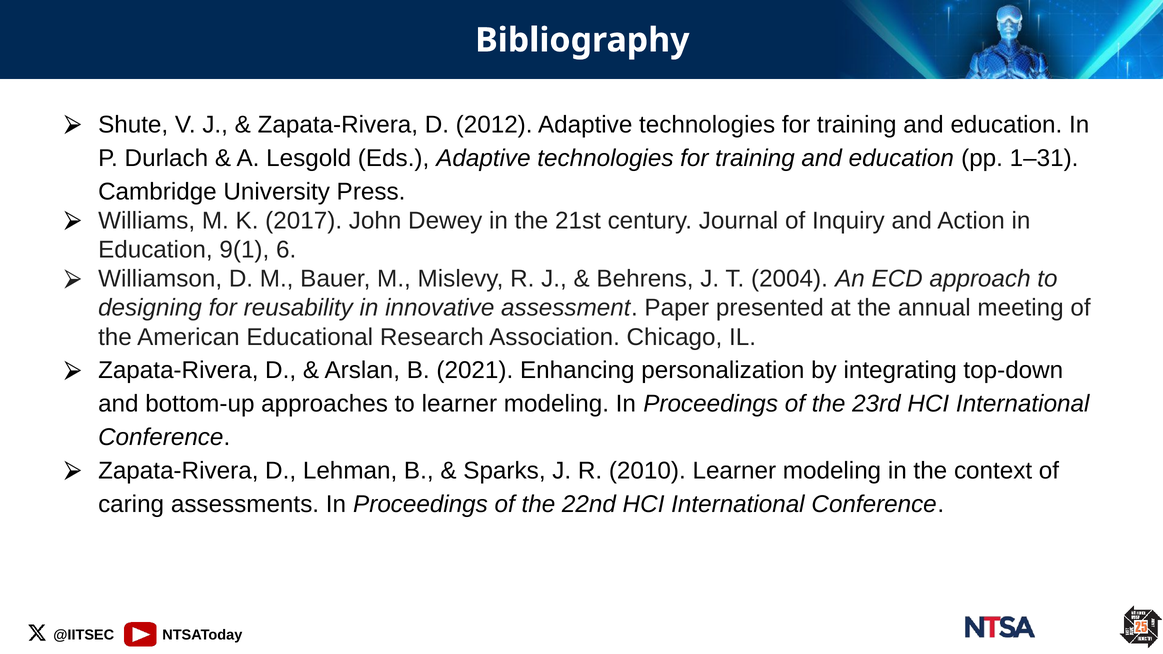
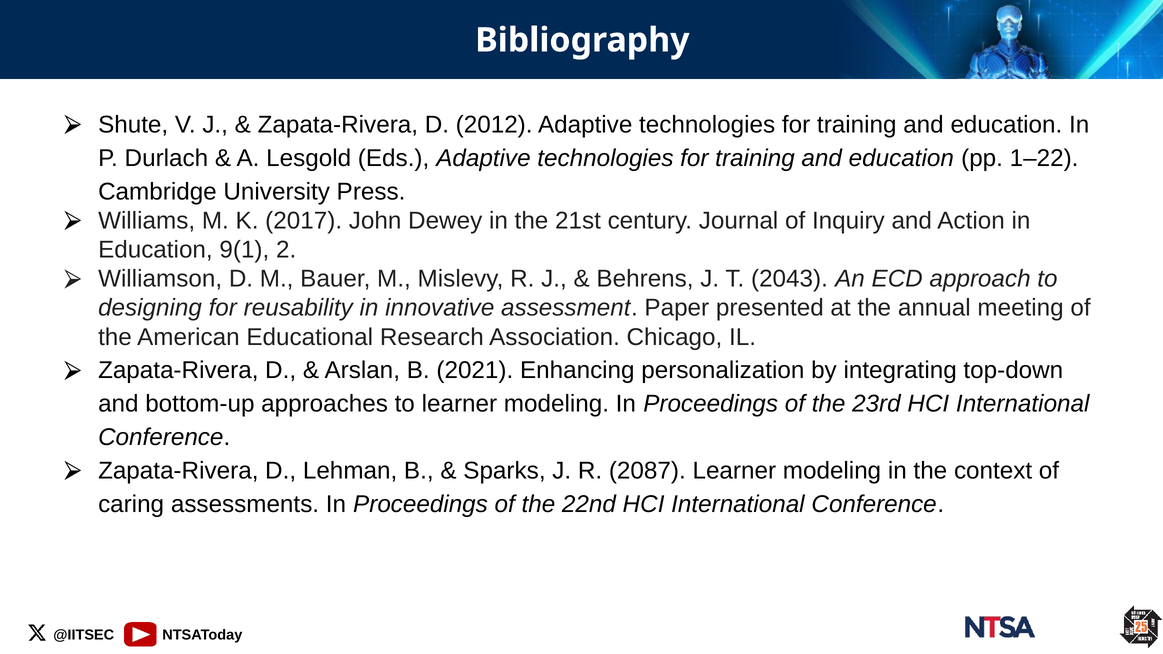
1–31: 1–31 -> 1–22
6: 6 -> 2
2004: 2004 -> 2043
2010: 2010 -> 2087
